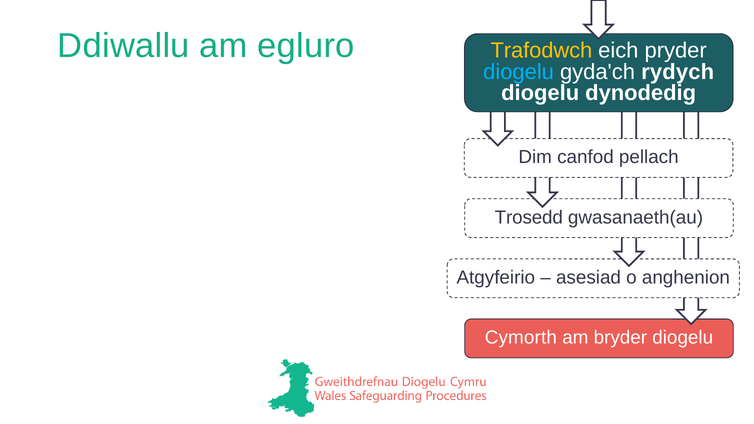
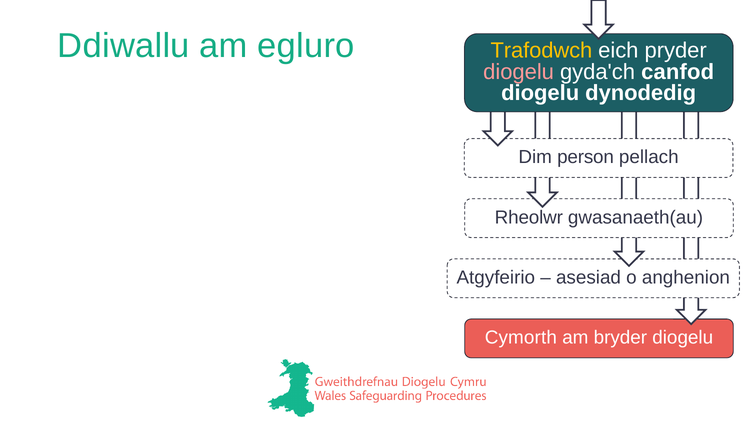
diogelu at (519, 72) colour: light blue -> pink
rydych: rydych -> canfod
canfod: canfod -> person
Trosedd: Trosedd -> Rheolwr
